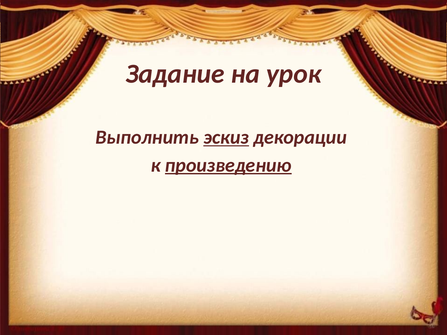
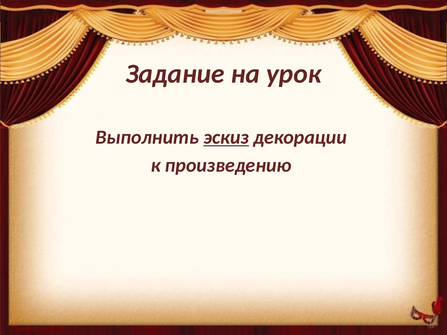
произведению underline: present -> none
